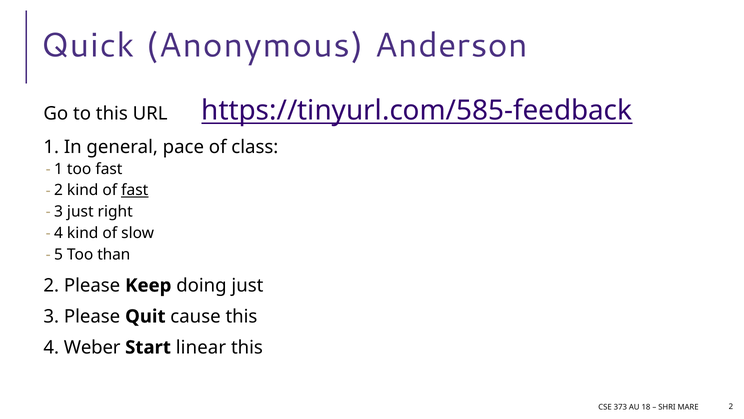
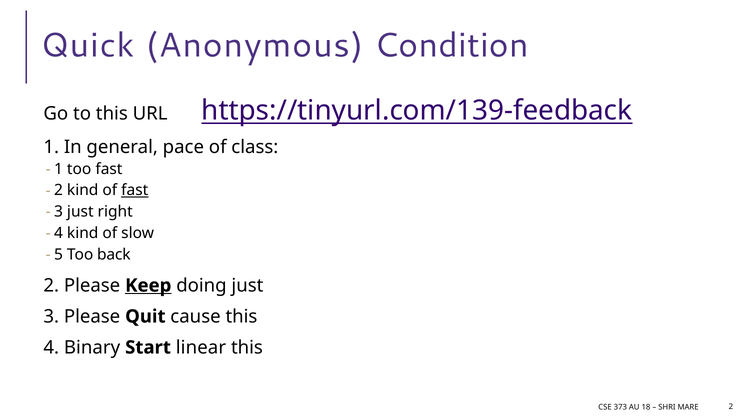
Anderson: Anderson -> Condition
https://tinyurl.com/585-feedback: https://tinyurl.com/585-feedback -> https://tinyurl.com/139-feedback
than: than -> back
Keep underline: none -> present
Weber: Weber -> Binary
